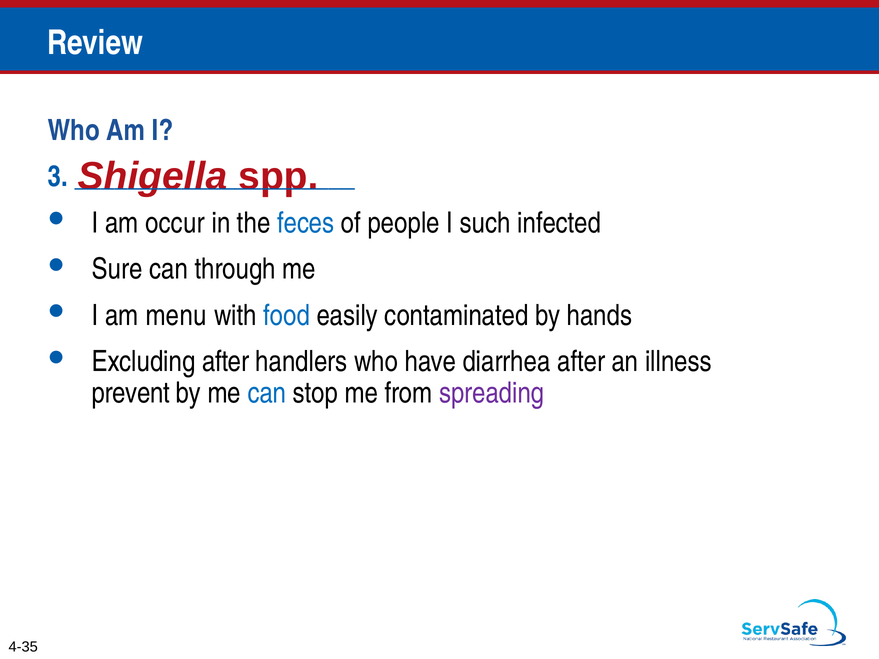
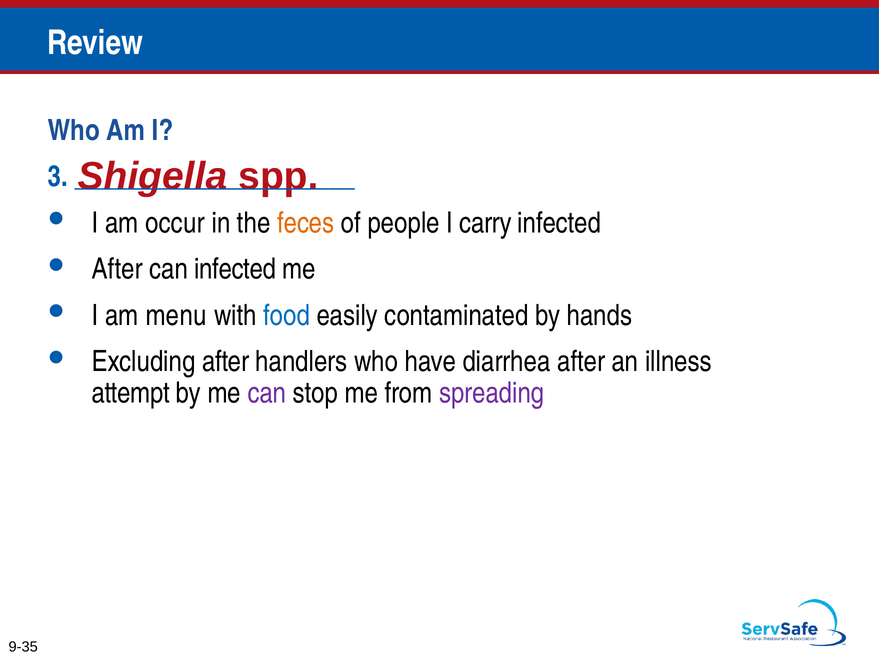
feces colour: blue -> orange
such: such -> carry
Sure at (117, 269): Sure -> After
can through: through -> infected
prevent: prevent -> attempt
can at (267, 393) colour: blue -> purple
4-35: 4-35 -> 9-35
